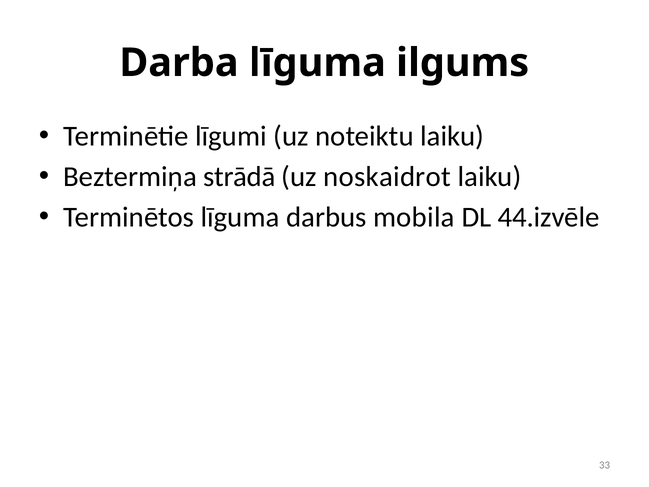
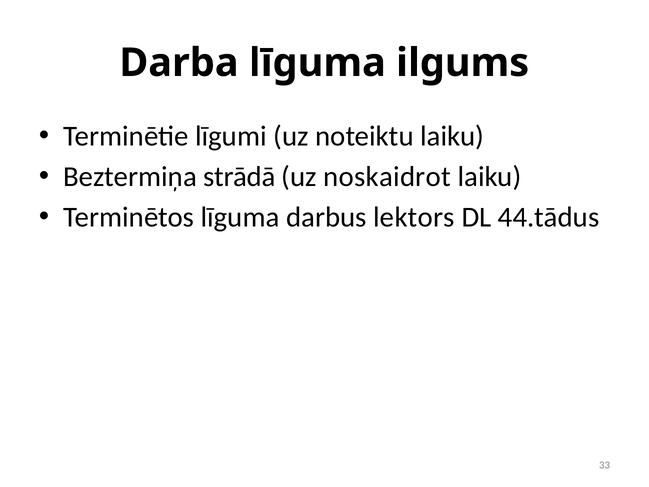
mobila: mobila -> lektors
44.izvēle: 44.izvēle -> 44.tādus
